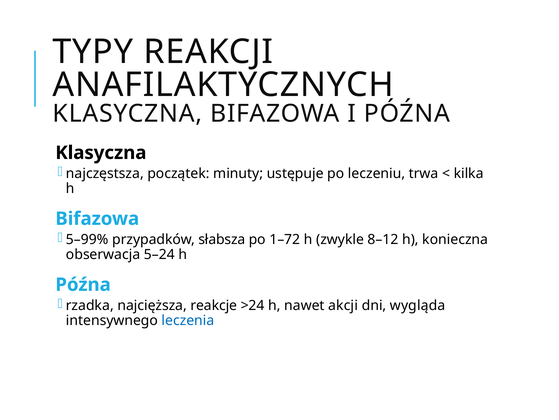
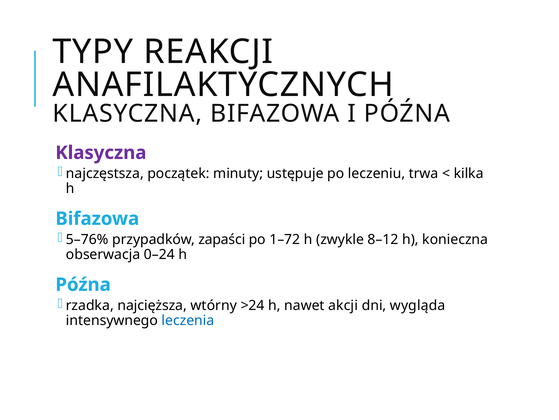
Klasyczna at (101, 153) colour: black -> purple
5–99%: 5–99% -> 5–76%
słabsza: słabsza -> zapaści
5–24: 5–24 -> 0–24
reakcje: reakcje -> wtórny
